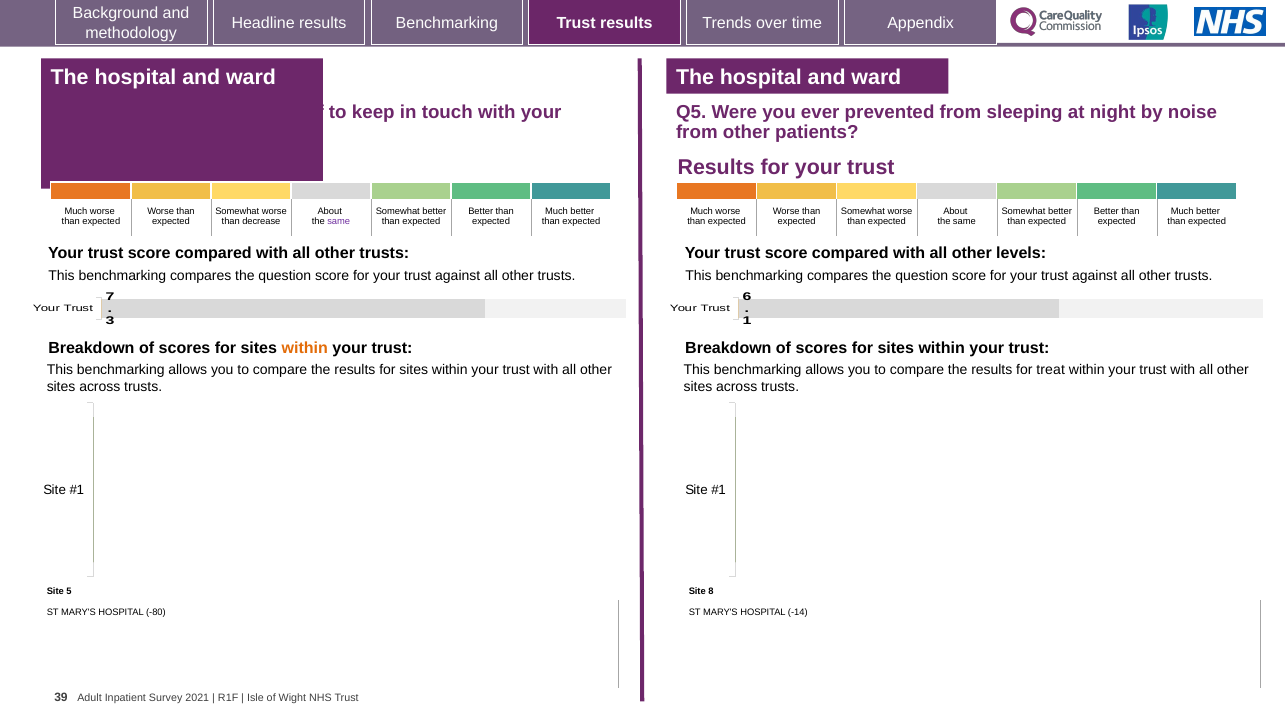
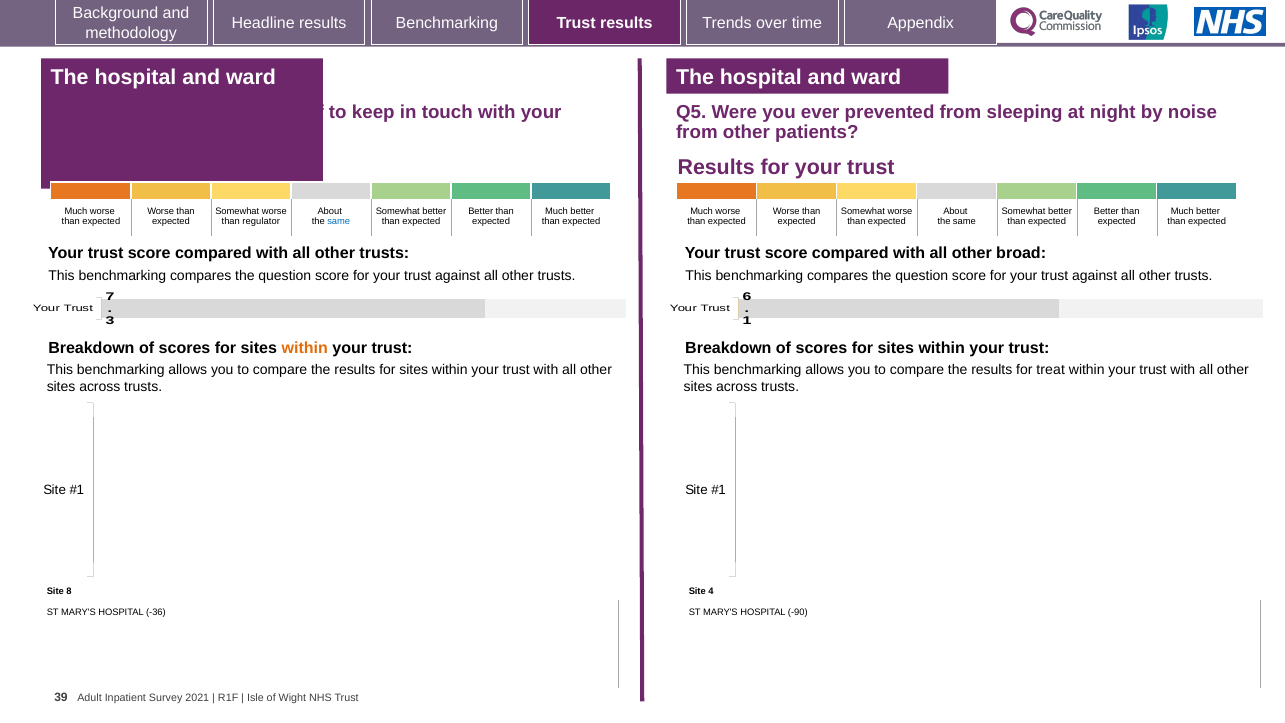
decrease: decrease -> regulator
same at (339, 222) colour: purple -> blue
levels: levels -> broad
5: 5 -> 8
8: 8 -> 4
-80: -80 -> -36
-14: -14 -> -90
